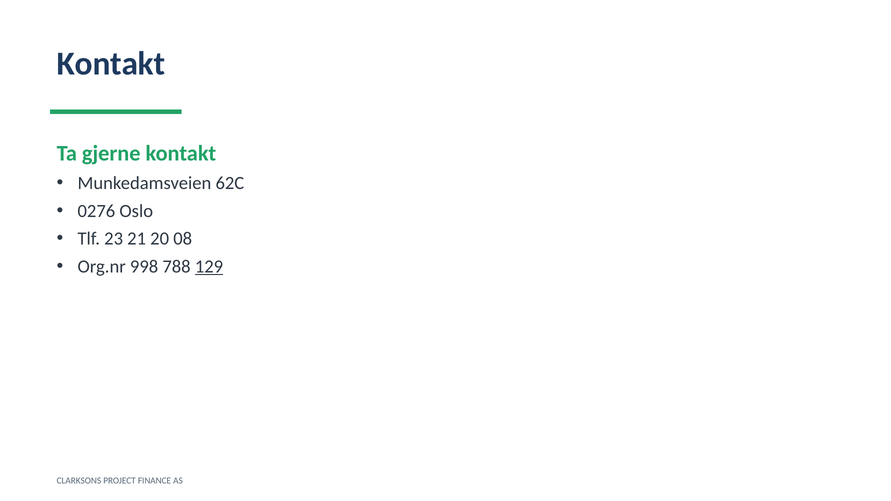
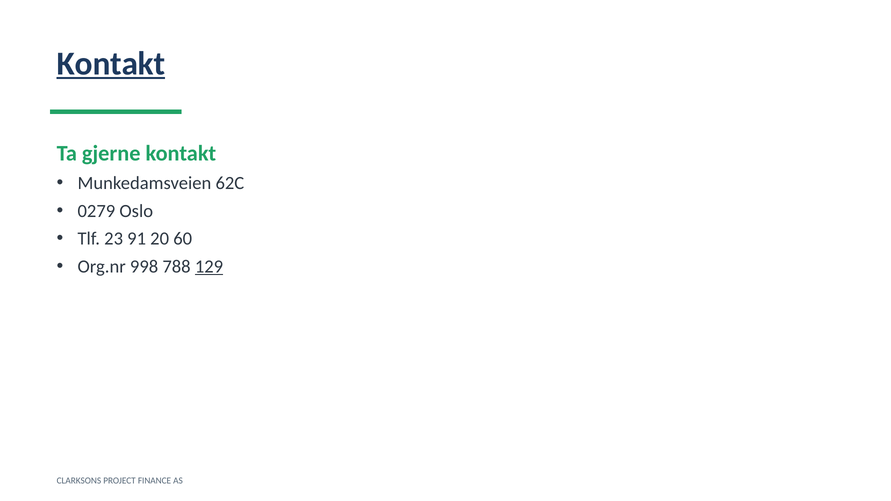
Kontakt at (111, 64) underline: none -> present
0276: 0276 -> 0279
21: 21 -> 91
08: 08 -> 60
